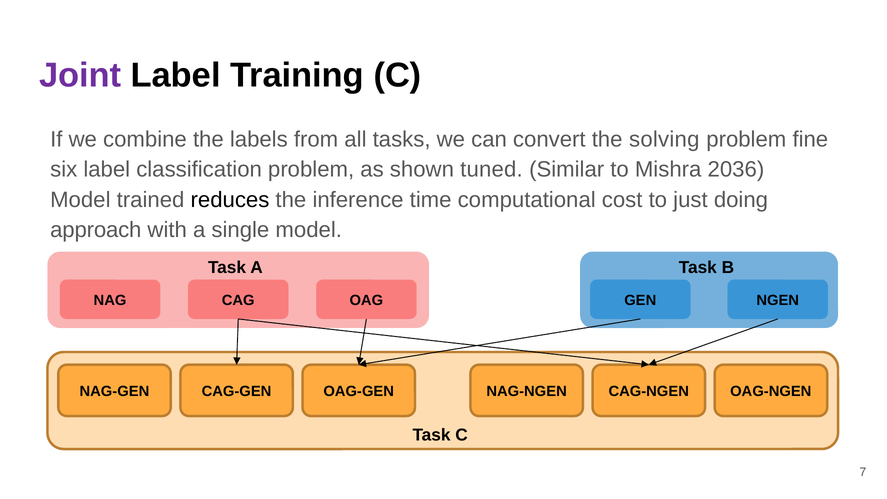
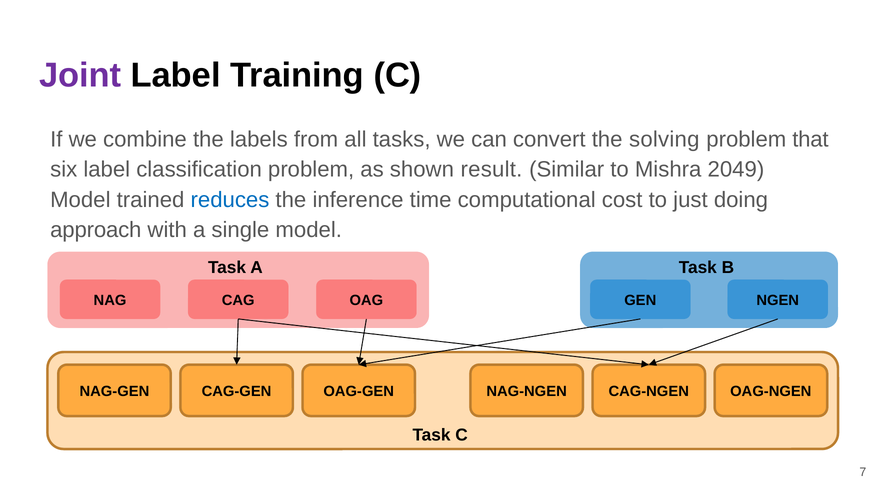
fine: fine -> that
tuned: tuned -> result
2036: 2036 -> 2049
reduces colour: black -> blue
